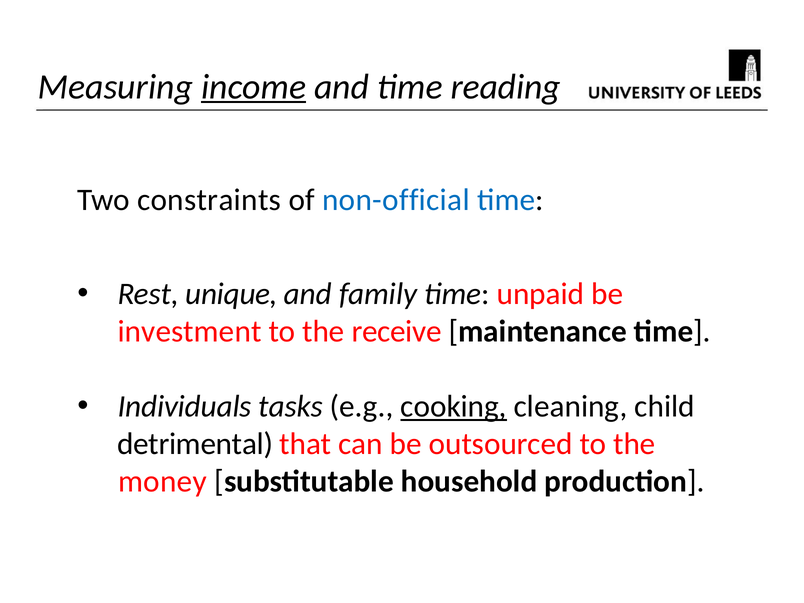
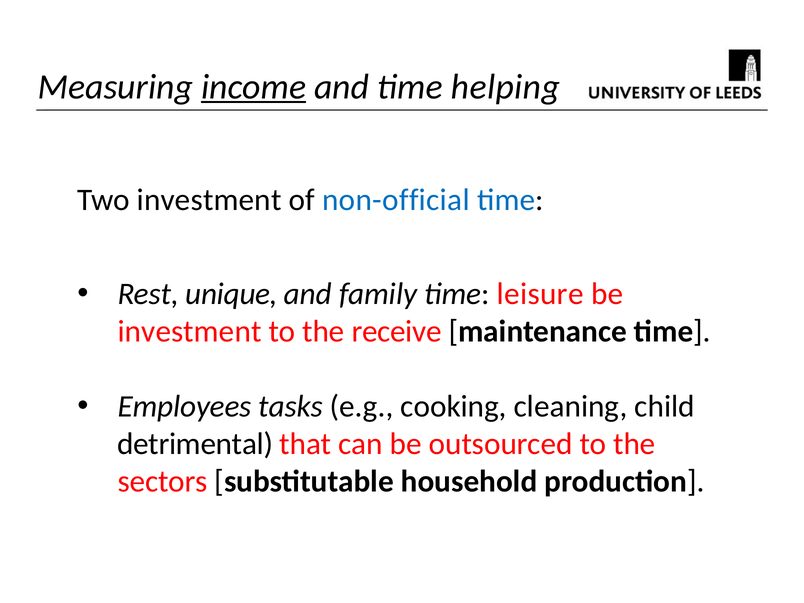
reading: reading -> helping
Two constraints: constraints -> investment
unpaid: unpaid -> leisure
Individuals: Individuals -> Employees
cooking underline: present -> none
money: money -> sectors
